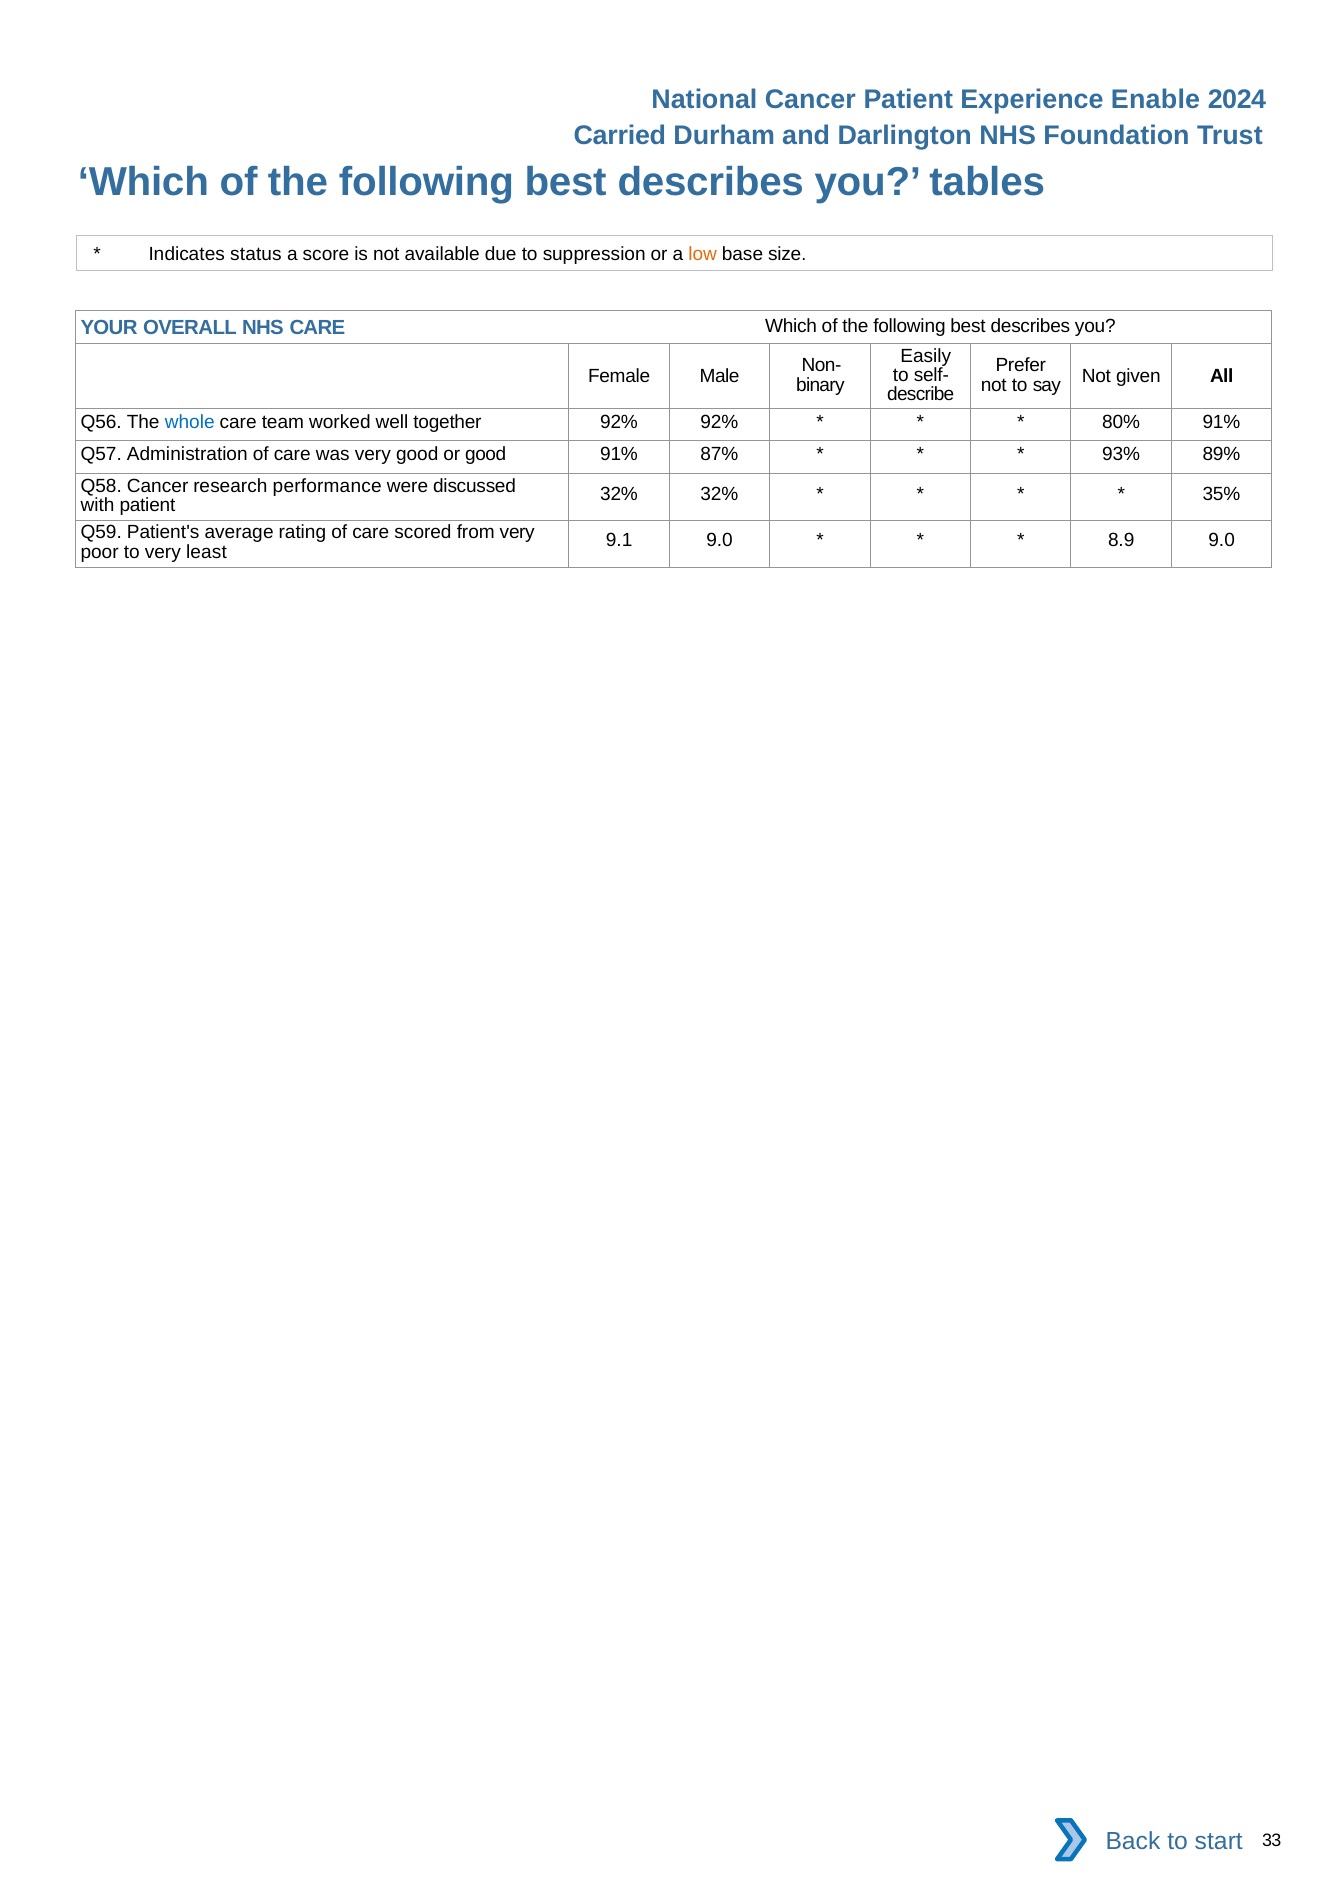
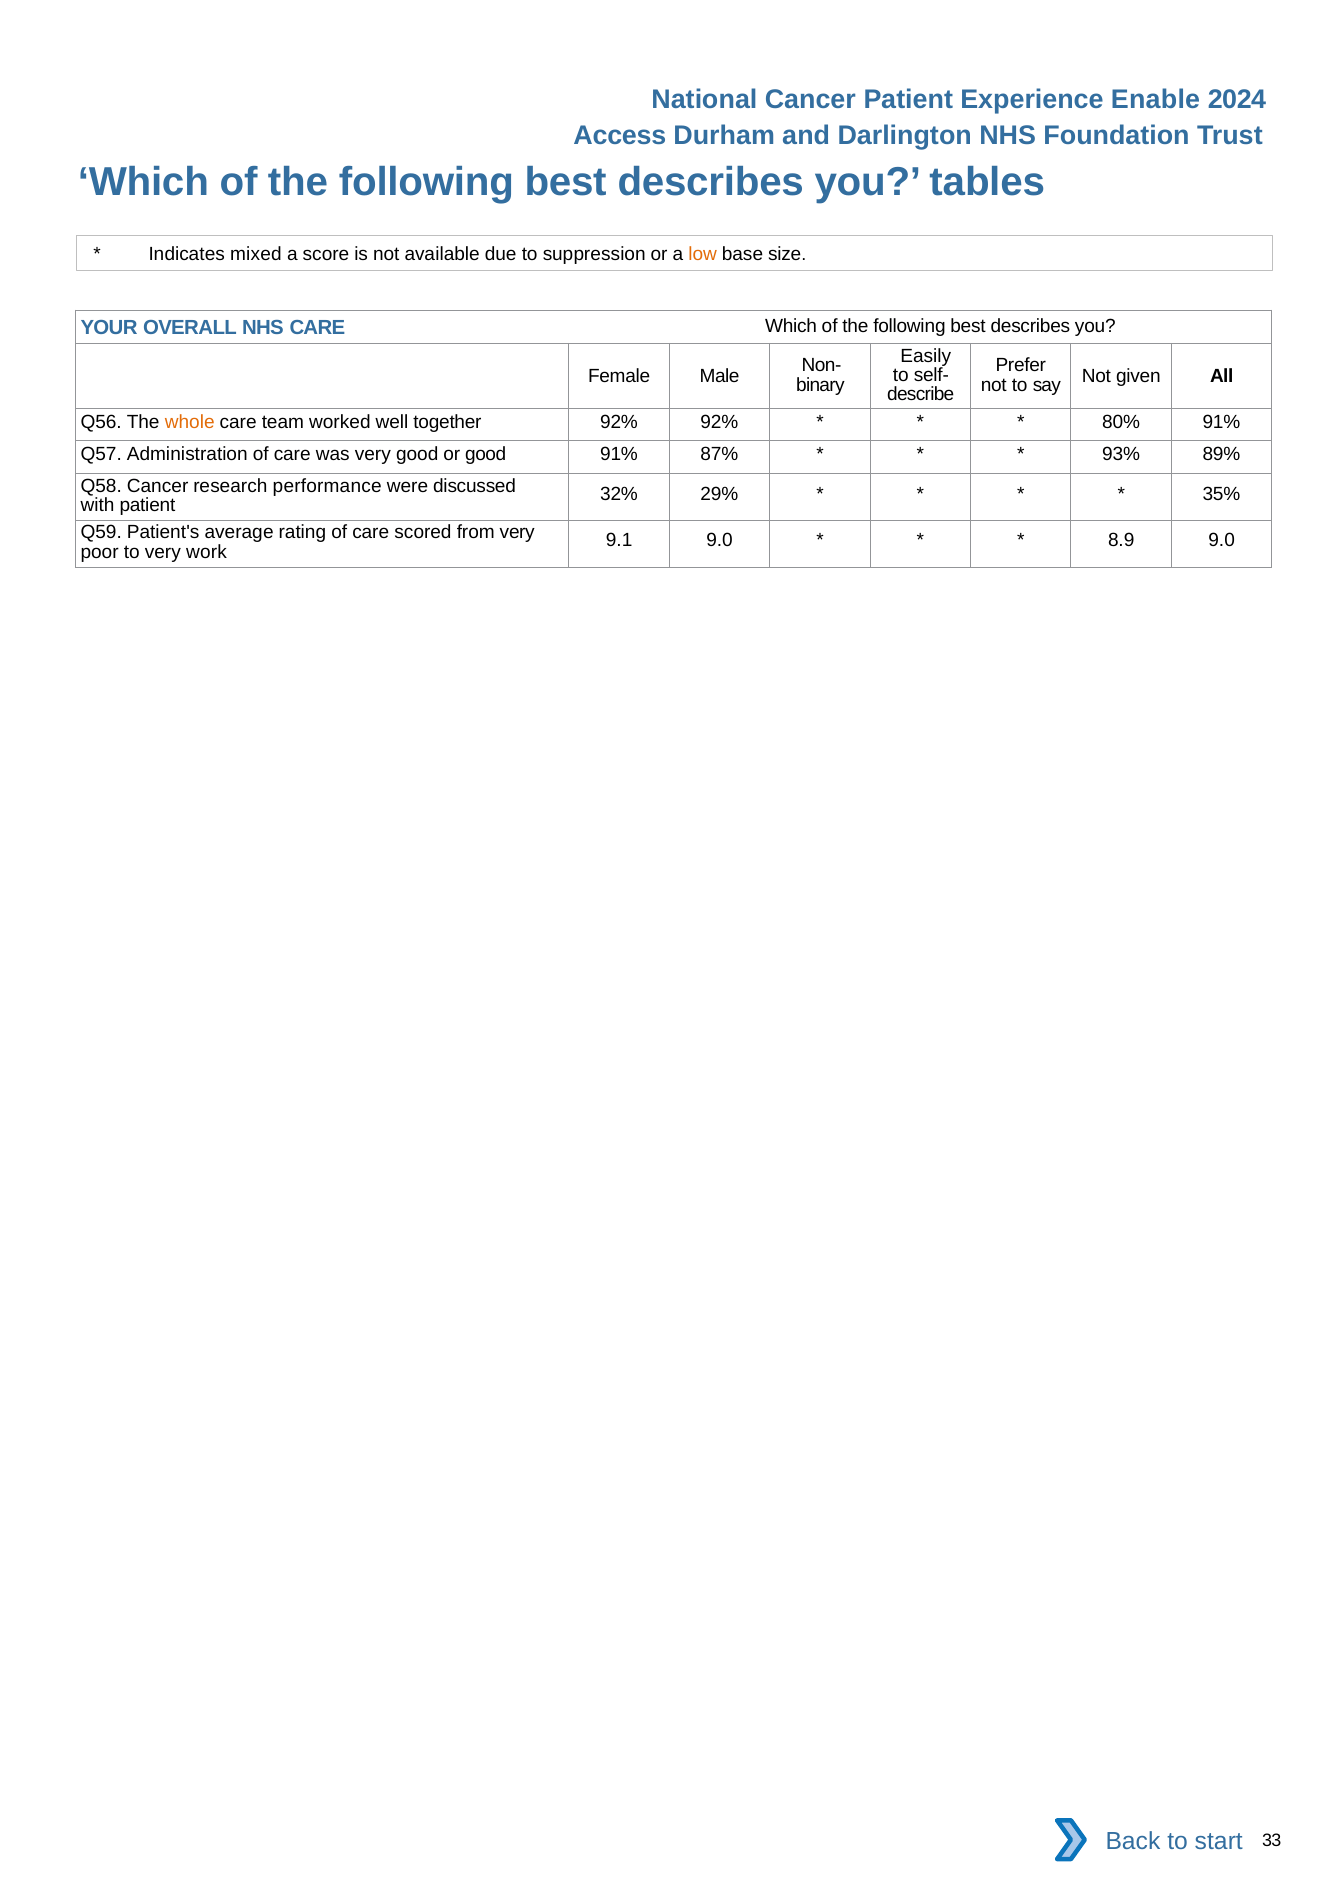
Carried: Carried -> Access
status: status -> mixed
whole colour: blue -> orange
32% 32%: 32% -> 29%
least: least -> work
